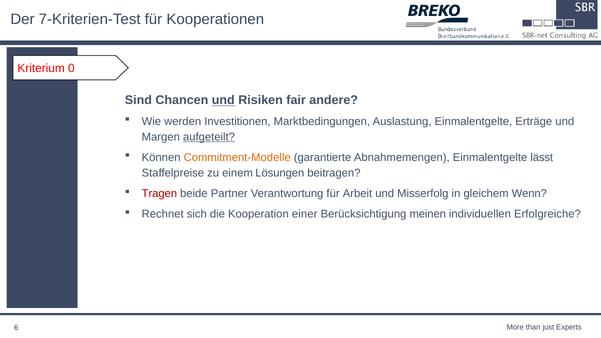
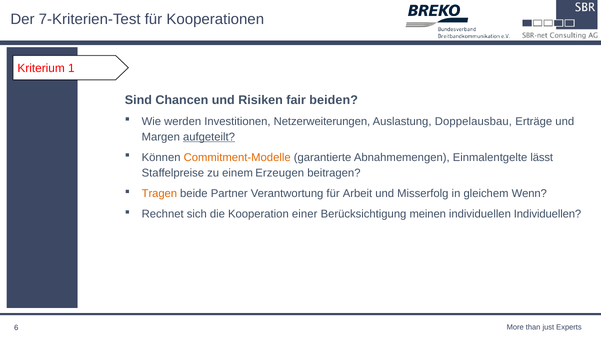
0: 0 -> 1
und at (223, 100) underline: present -> none
andere: andere -> beiden
Marktbedingungen: Marktbedingungen -> Netzerweiterungen
Auslastung Einmalentgelte: Einmalentgelte -> Doppelausbau
Lösungen: Lösungen -> Erzeugen
Tragen colour: red -> orange
individuellen Erfolgreiche: Erfolgreiche -> Individuellen
